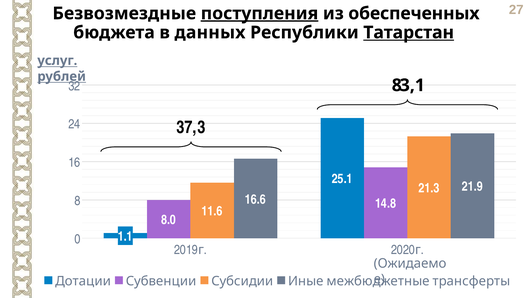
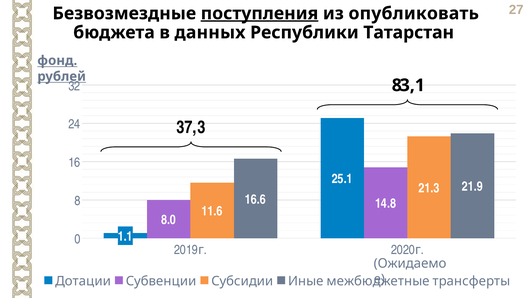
обеспеченных: обеспеченных -> опубликовать
Татарстан underline: present -> none
услуг: услуг -> фонд
